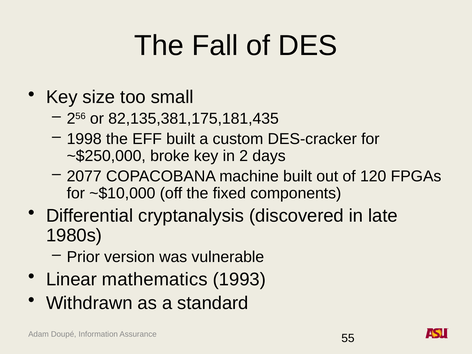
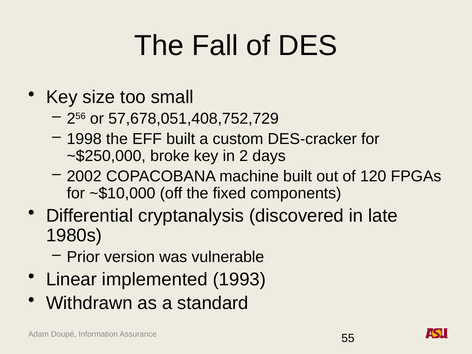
82,135,381,175,181,435: 82,135,381,175,181,435 -> 57,678,051,408,752,729
2077: 2077 -> 2002
mathematics: mathematics -> implemented
